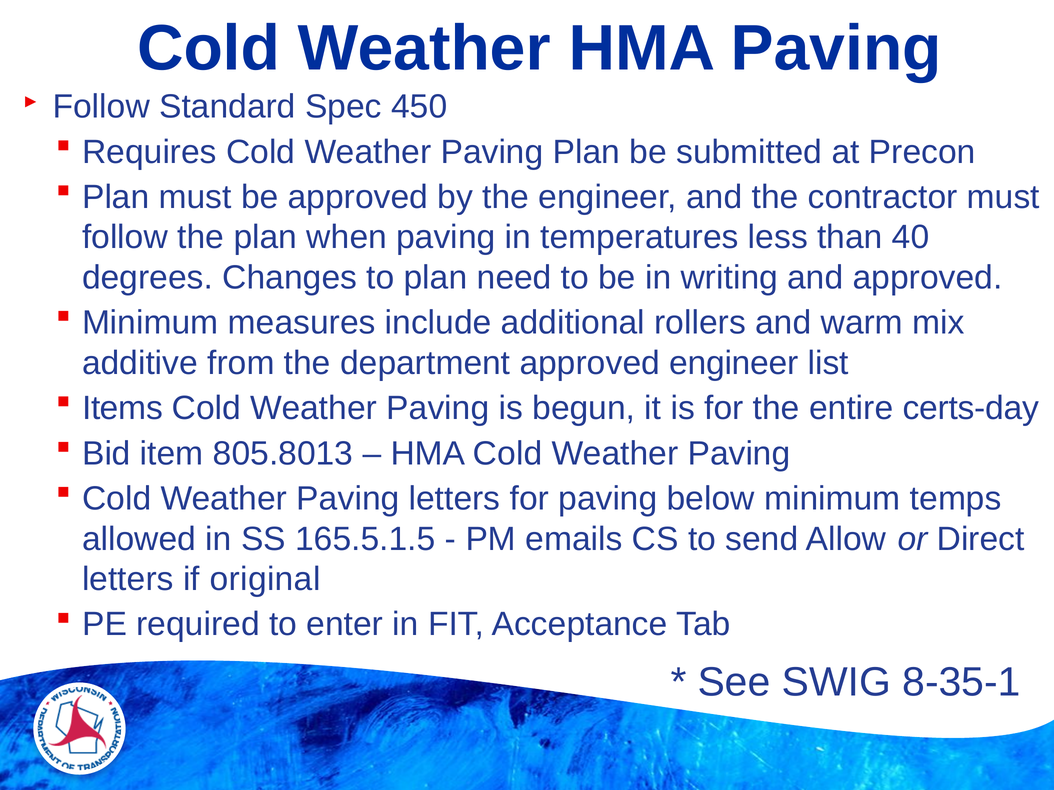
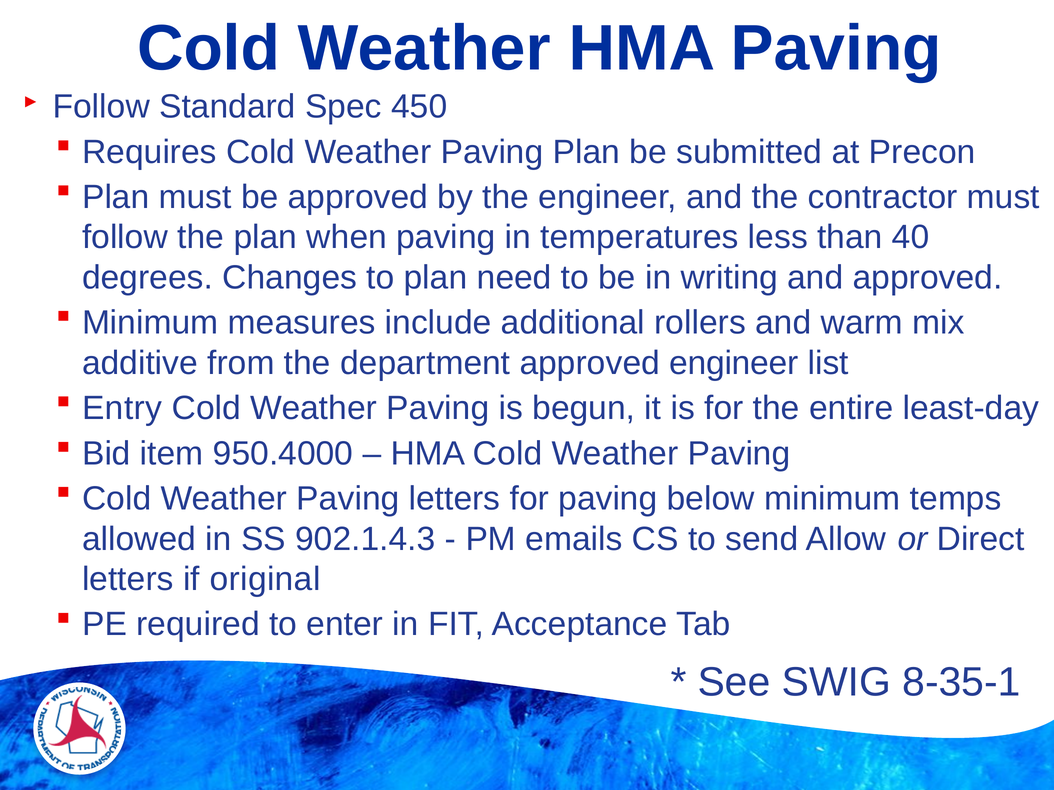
Items: Items -> Entry
certs-day: certs-day -> least-day
805.8013: 805.8013 -> 950.4000
165.5.1.5: 165.5.1.5 -> 902.1.4.3
